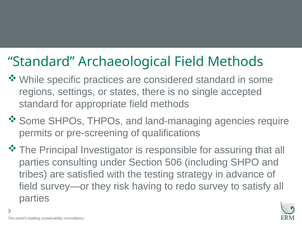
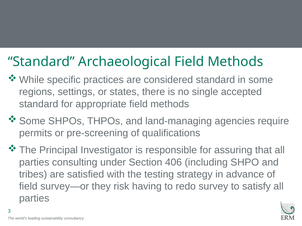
506: 506 -> 406
